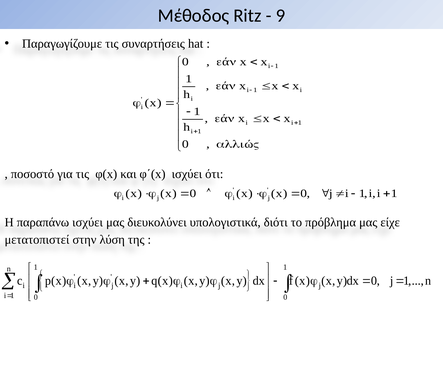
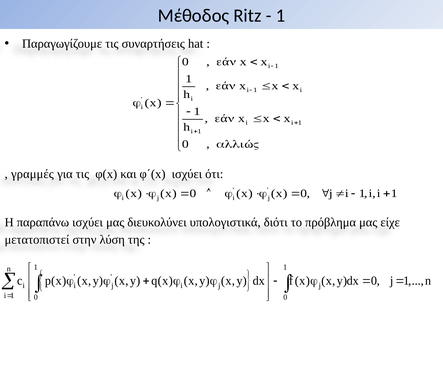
9 at (281, 16): 9 -> 1
ποσοστό: ποσοστό -> γραμμές
